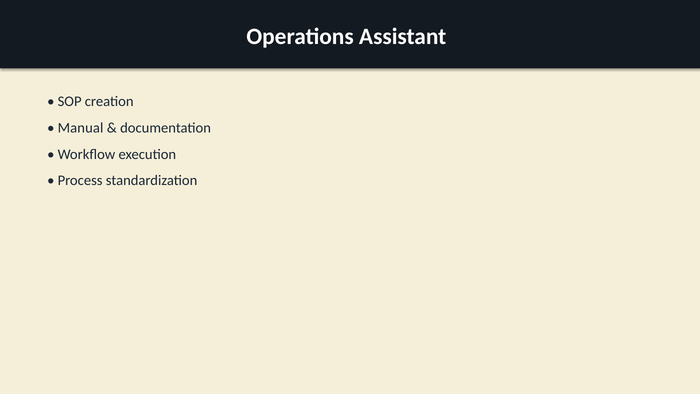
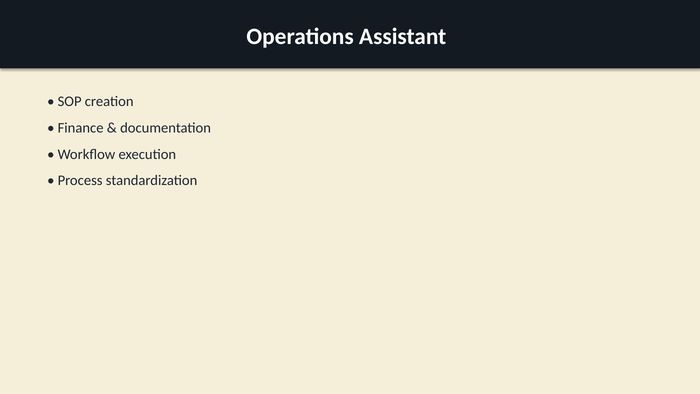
Manual: Manual -> Finance
